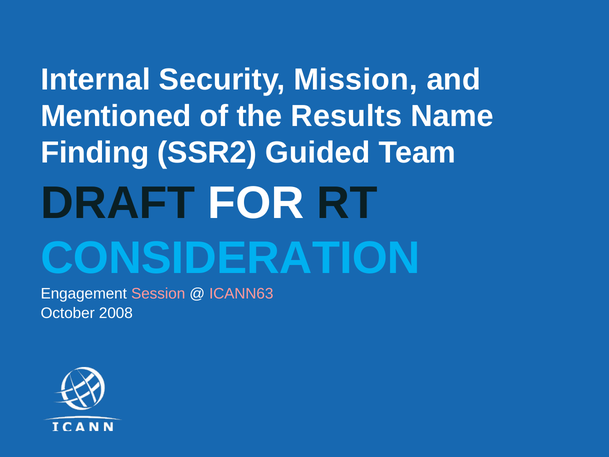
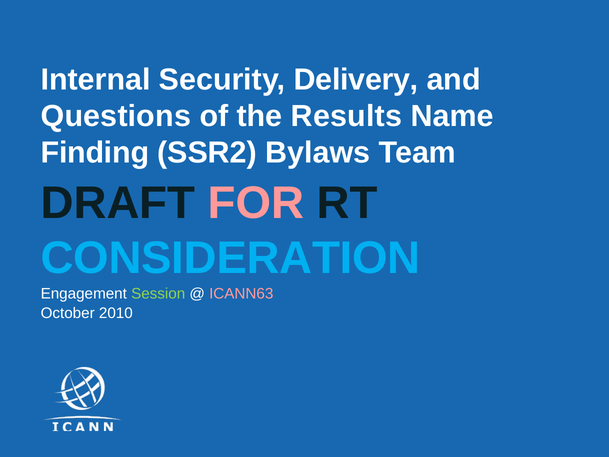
Mission: Mission -> Delivery
Mentioned: Mentioned -> Questions
Guided: Guided -> Bylaws
FOR colour: white -> pink
Session colour: pink -> light green
2008: 2008 -> 2010
